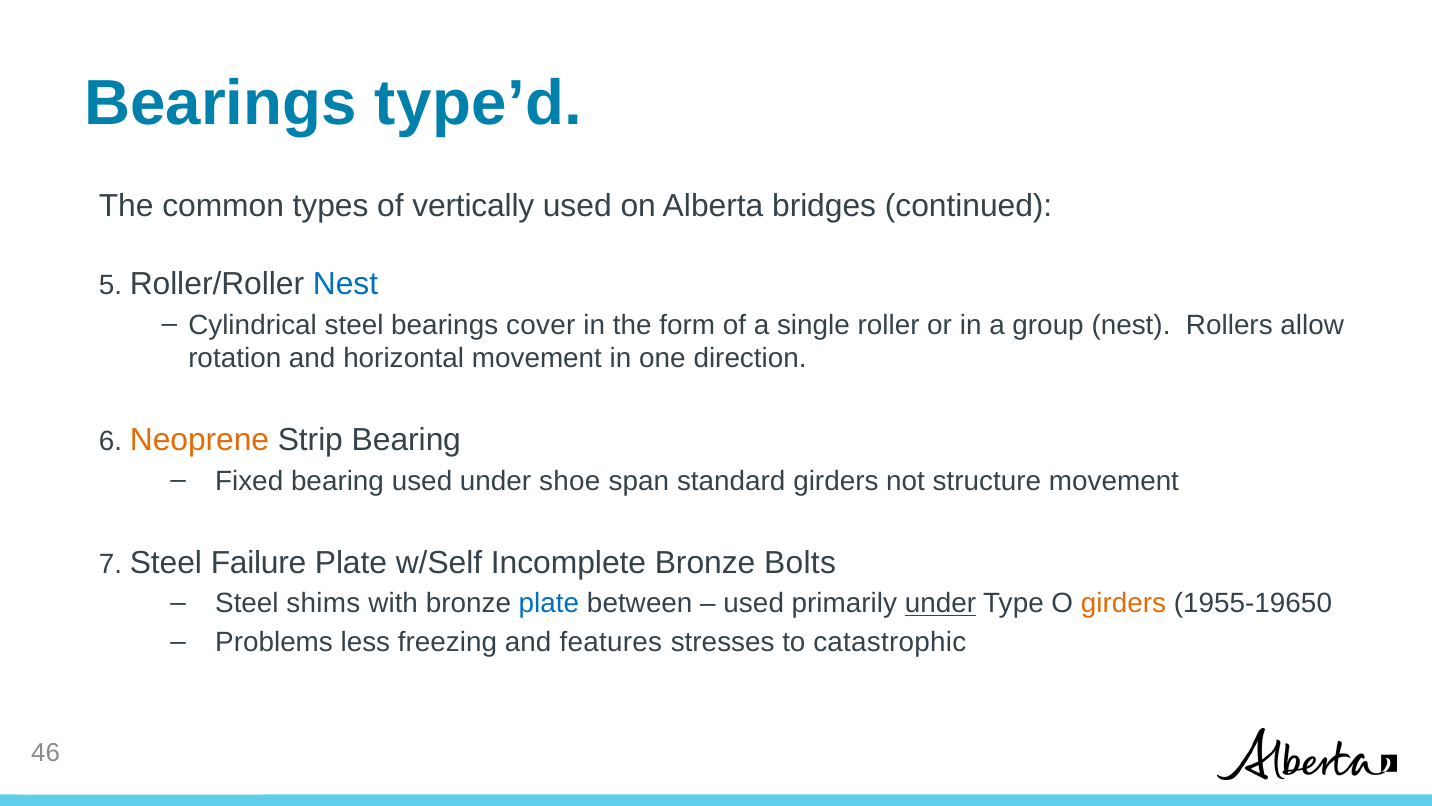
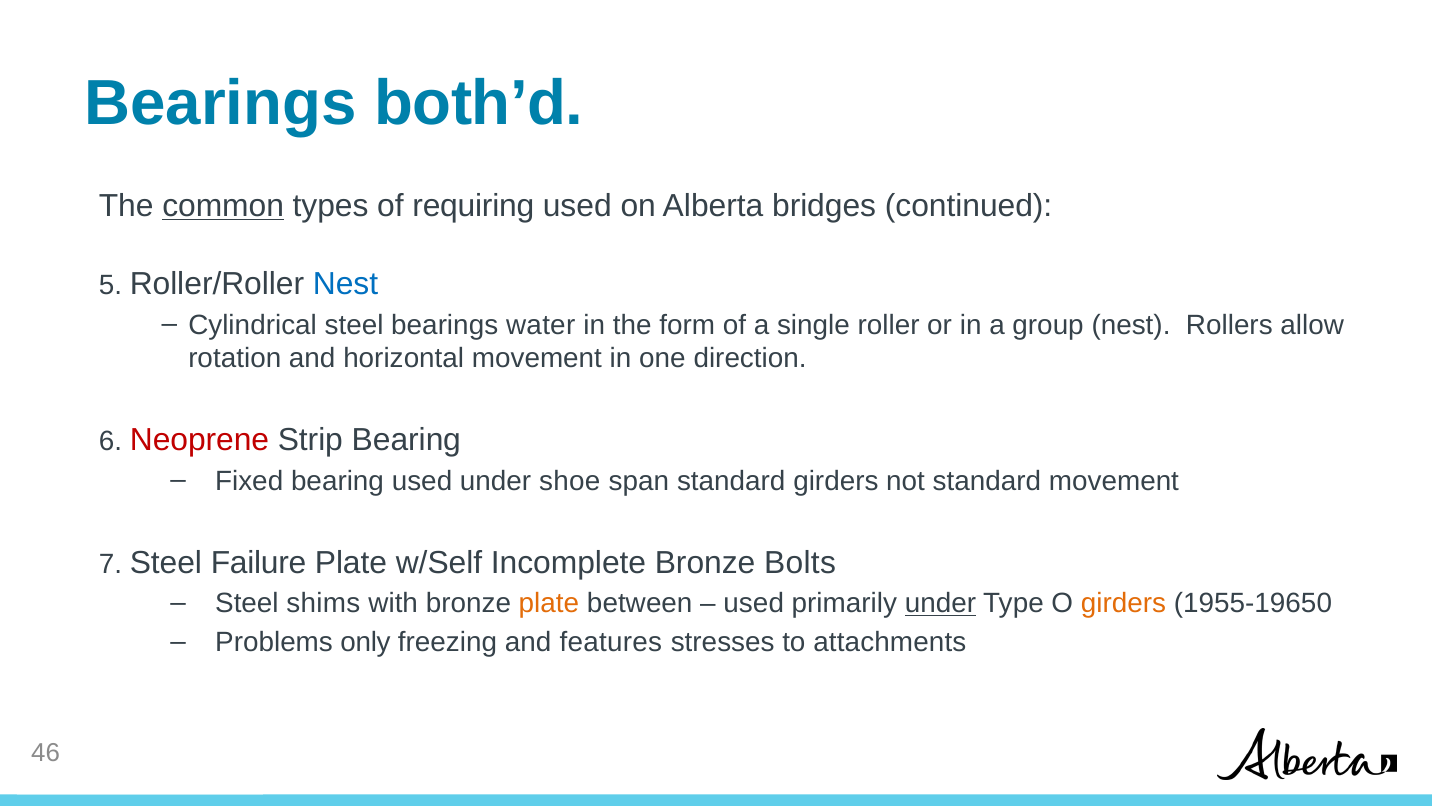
type’d: type’d -> both’d
common underline: none -> present
vertically: vertically -> requiring
cover: cover -> water
Neoprene colour: orange -> red
not structure: structure -> standard
plate at (549, 603) colour: blue -> orange
less: less -> only
catastrophic: catastrophic -> attachments
